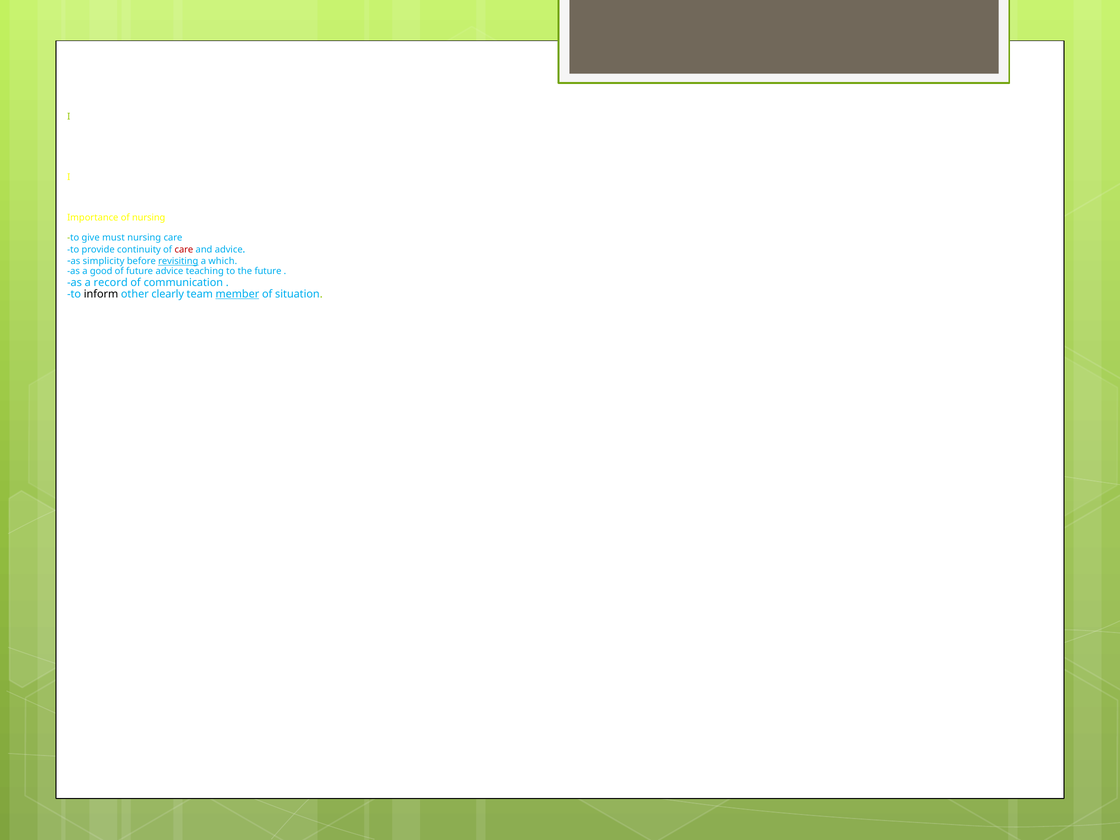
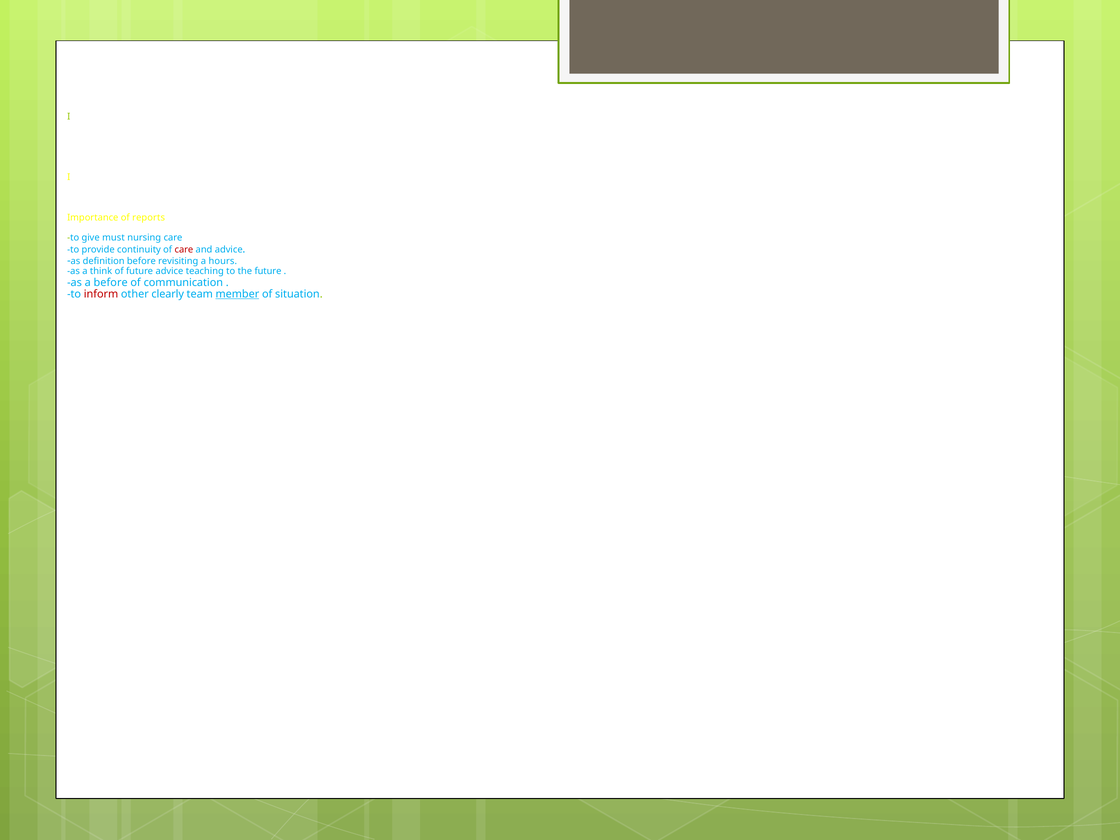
of nursing: nursing -> reports
simplicity: simplicity -> definition
revisiting underline: present -> none
which: which -> hours
good: good -> think
a record: record -> before
inform colour: black -> red
